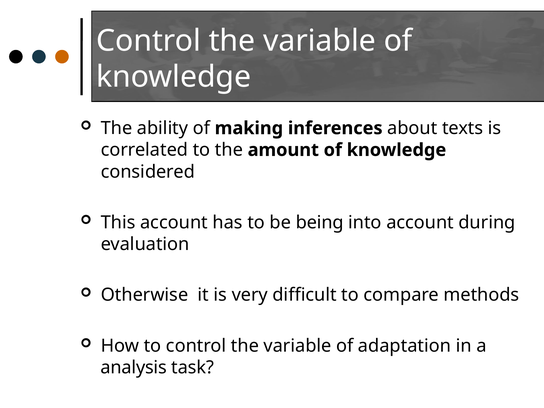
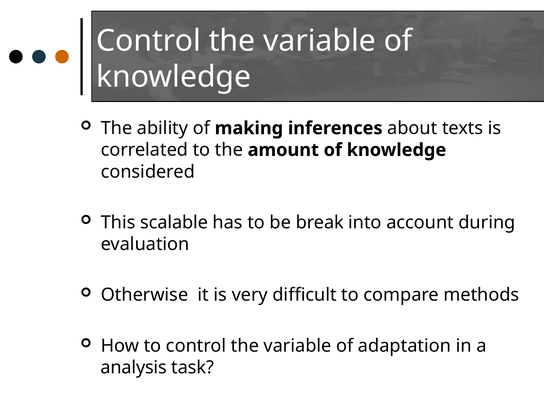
This account: account -> scalable
being: being -> break
